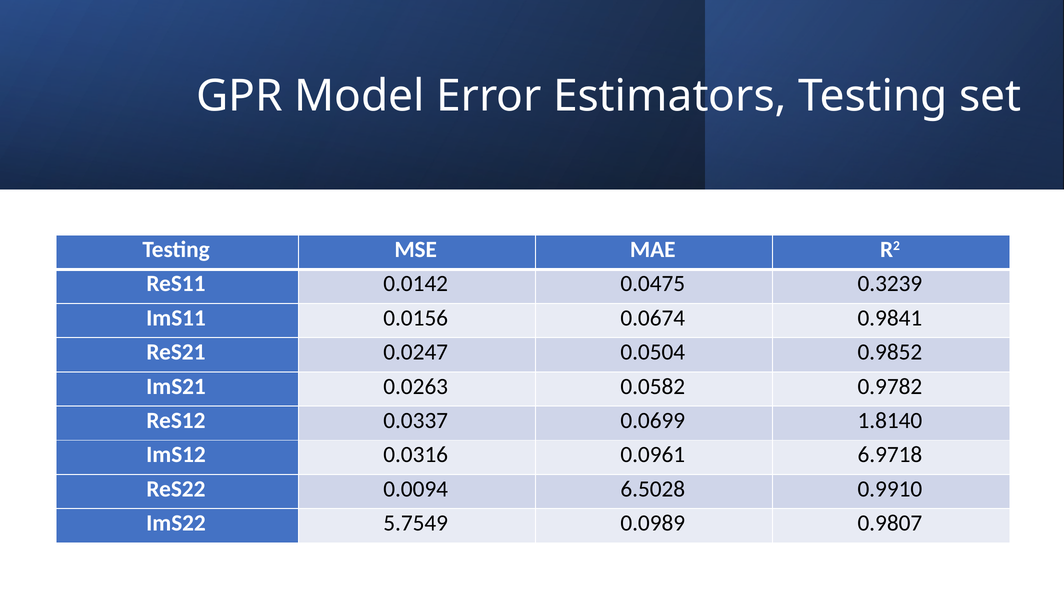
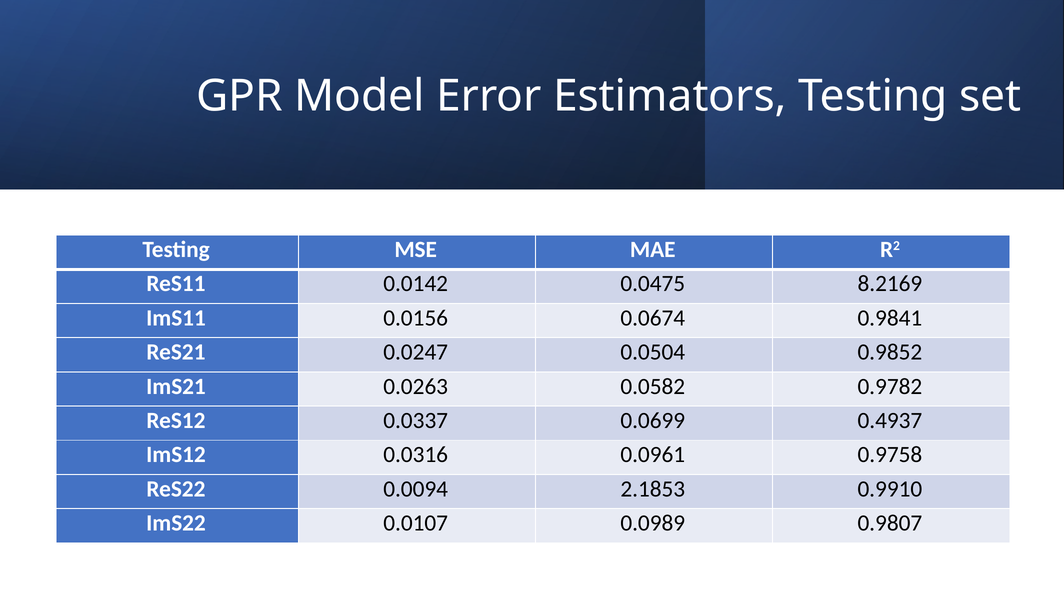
0.3239: 0.3239 -> 8.2169
1.8140: 1.8140 -> 0.4937
6.9718: 6.9718 -> 0.9758
6.5028: 6.5028 -> 2.1853
5.7549: 5.7549 -> 0.0107
